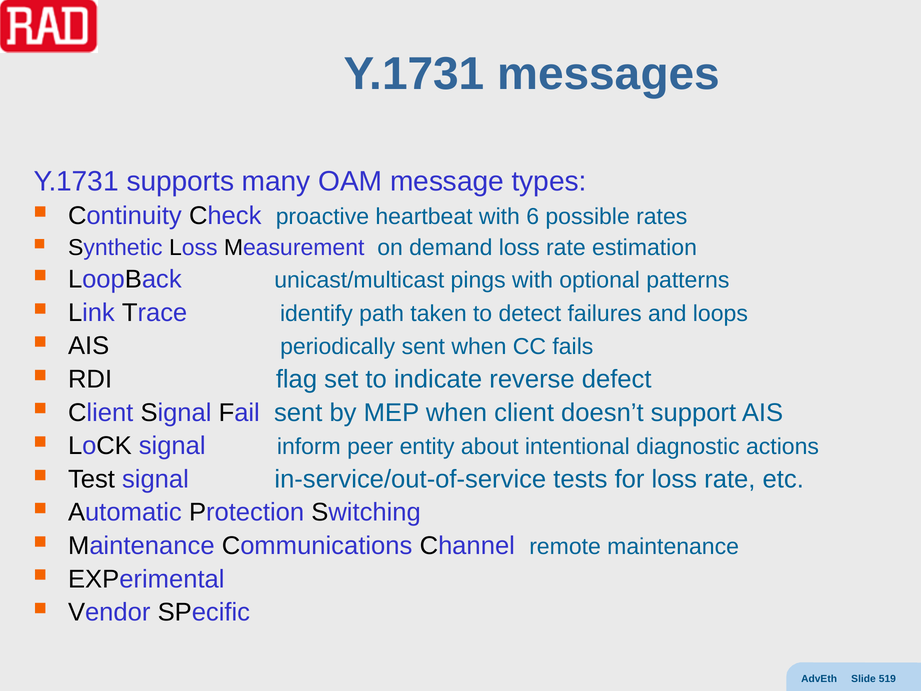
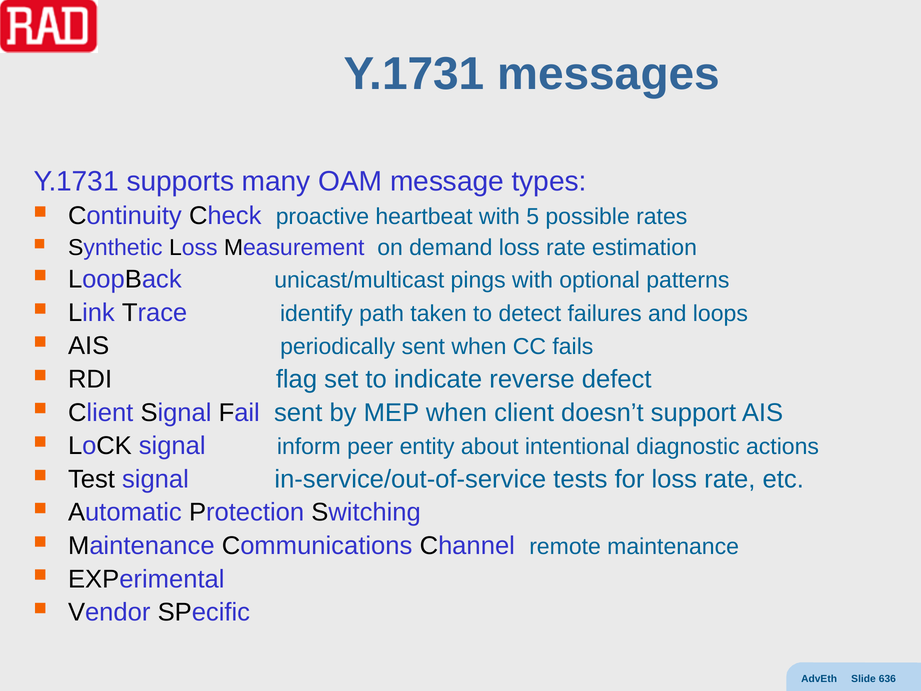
6: 6 -> 5
519: 519 -> 636
